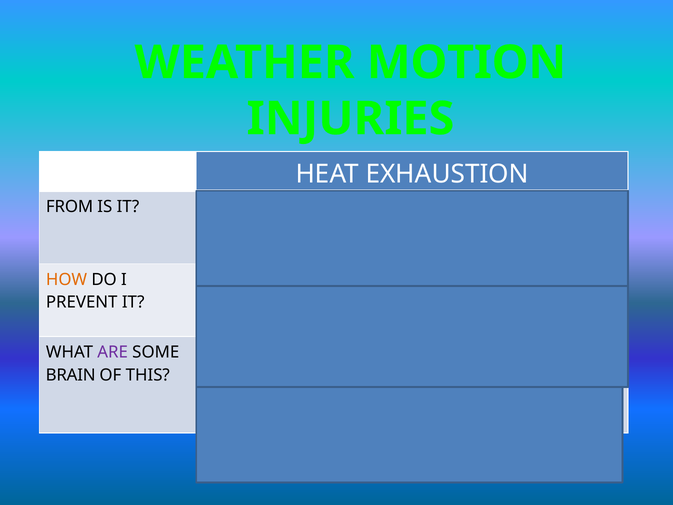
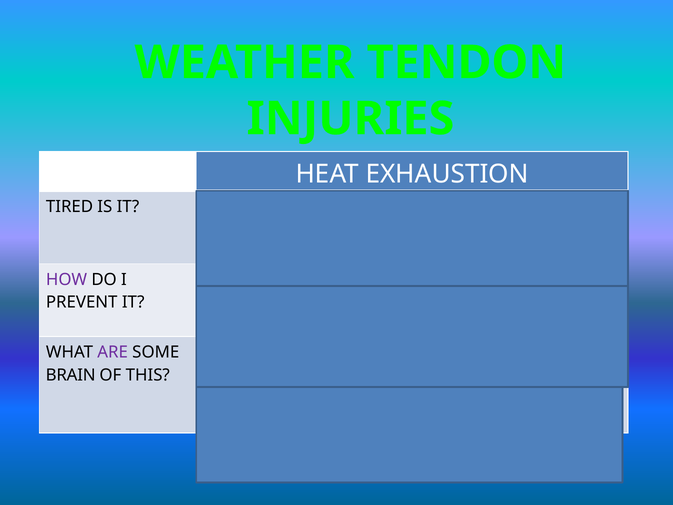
MOTION: MOTION -> TENDON
FROM: FROM -> TIRED
HOW colour: orange -> purple
